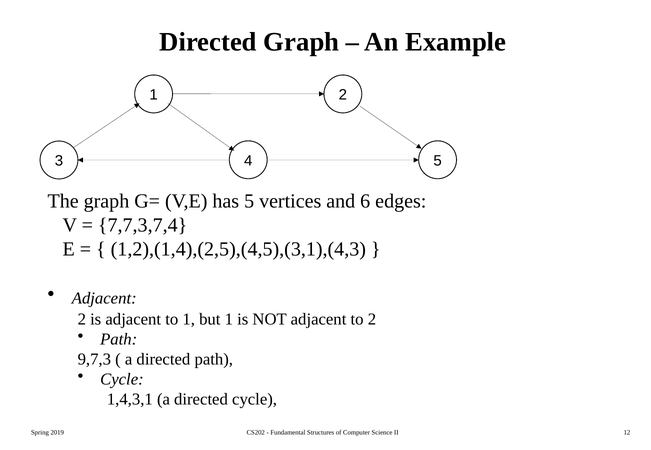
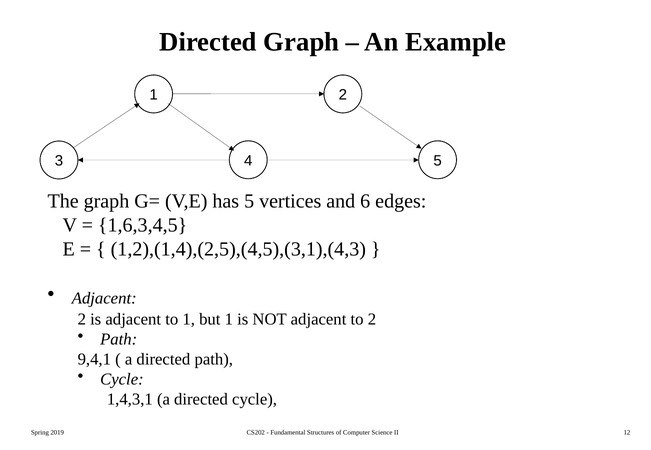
7,7,3,7,4: 7,7,3,7,4 -> 1,6,3,4,5
9,7,3: 9,7,3 -> 9,4,1
